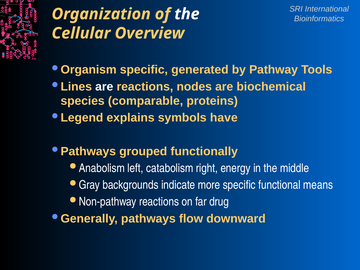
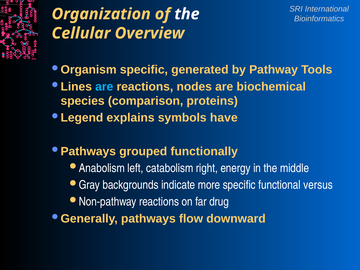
are at (104, 87) colour: white -> light blue
comparable: comparable -> comparison
means: means -> versus
